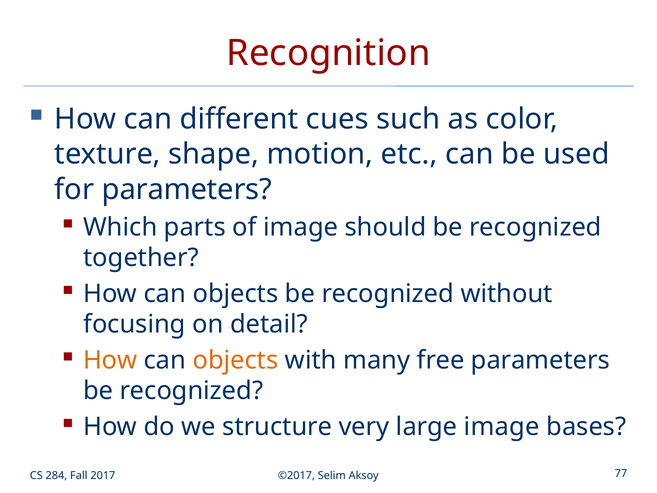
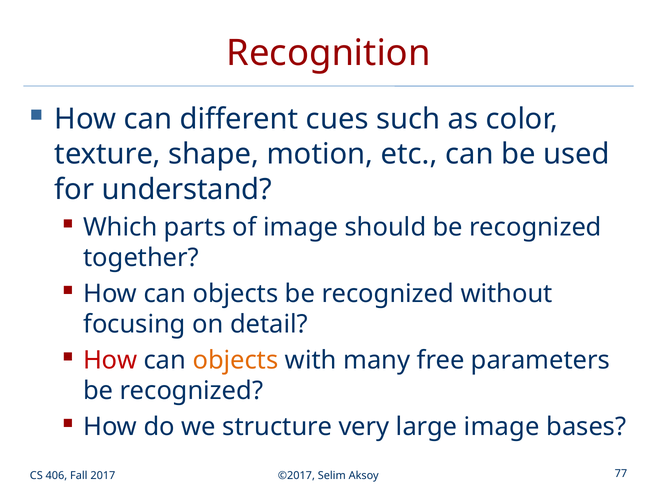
for parameters: parameters -> understand
How at (110, 360) colour: orange -> red
284: 284 -> 406
